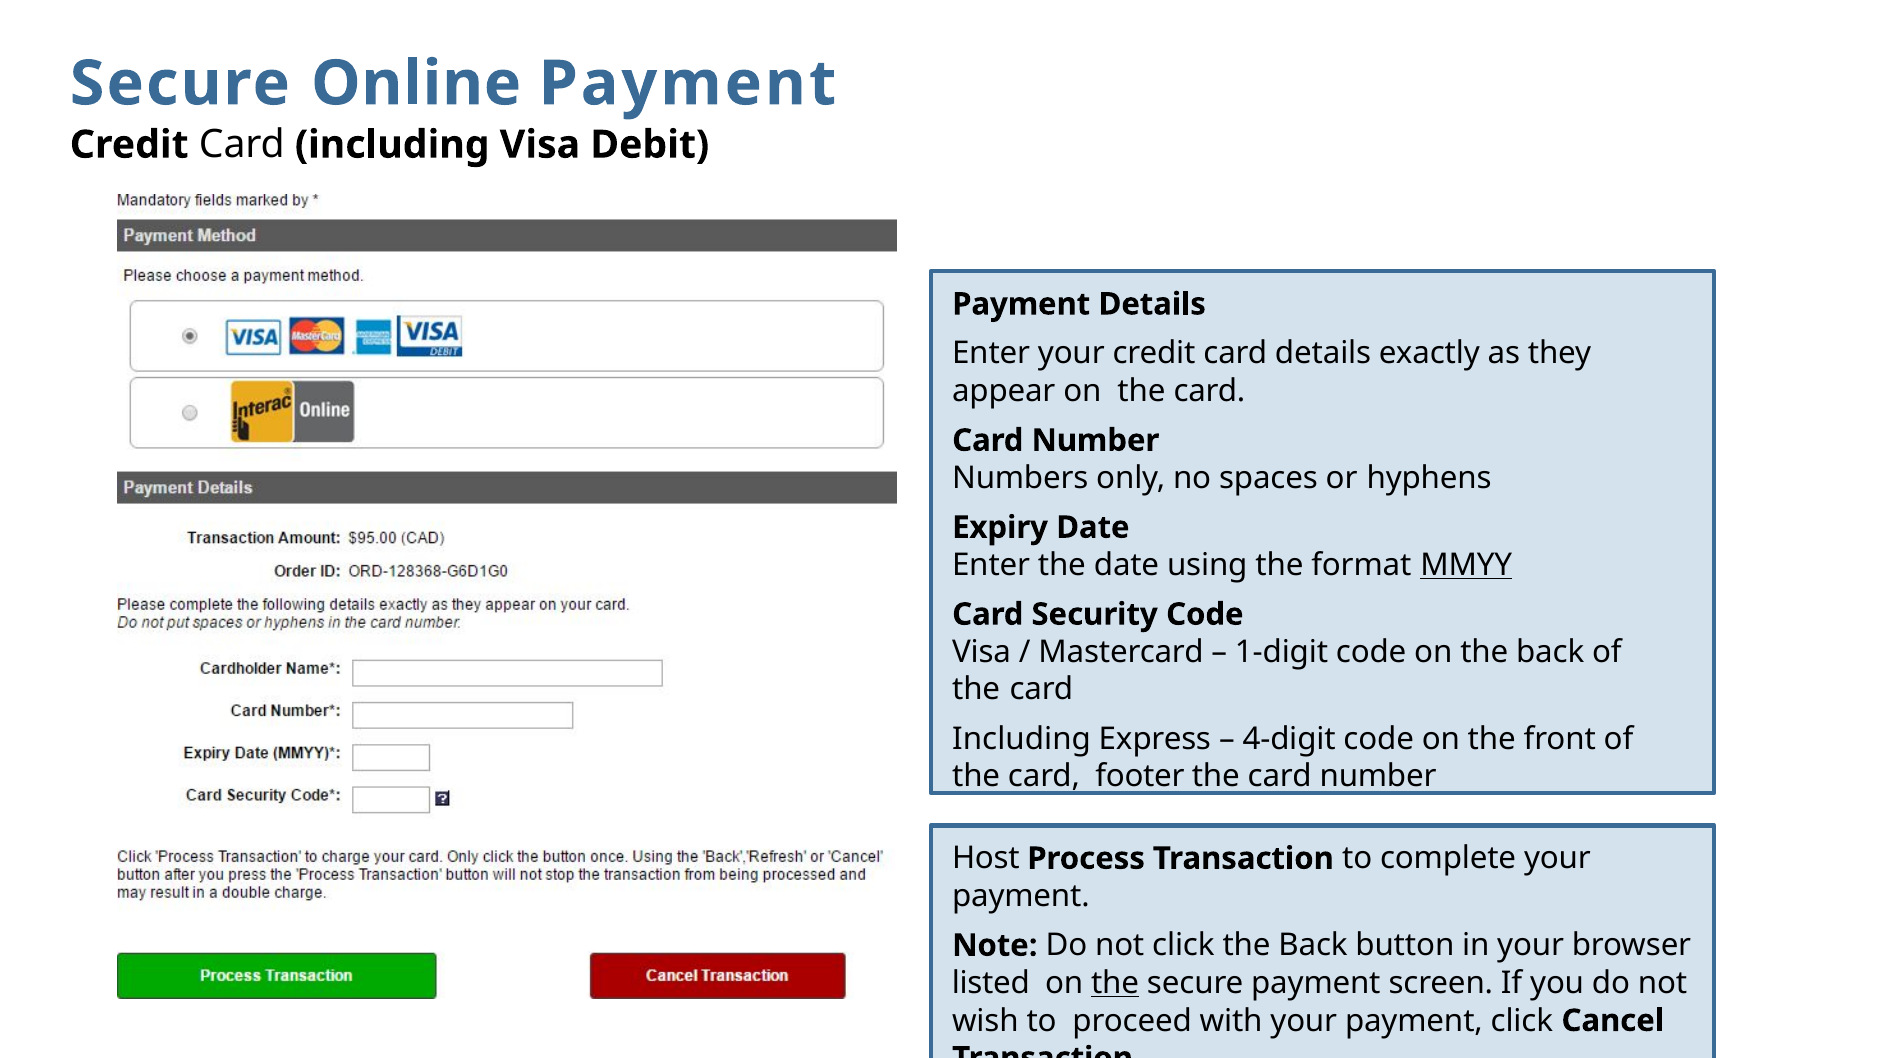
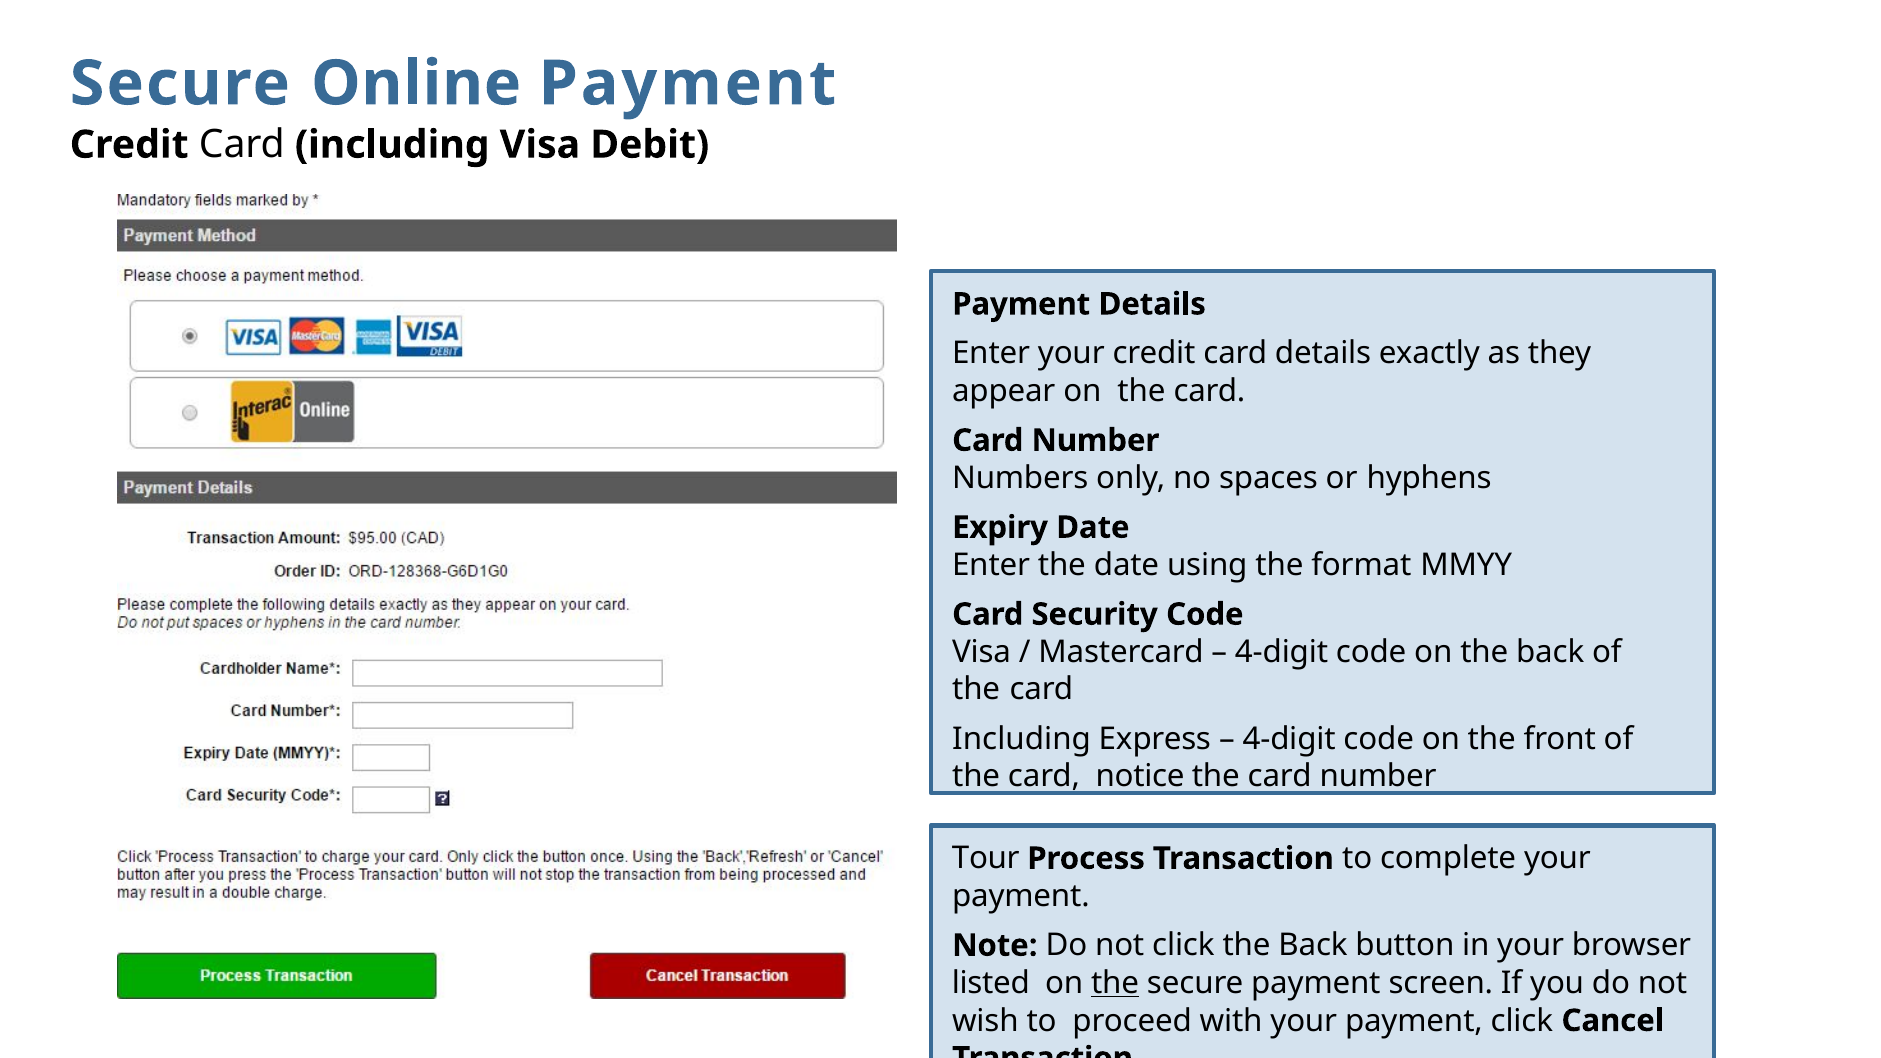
MMYY underline: present -> none
1-digit at (1281, 652): 1-digit -> 4-digit
footer: footer -> notice
Host: Host -> Tour
